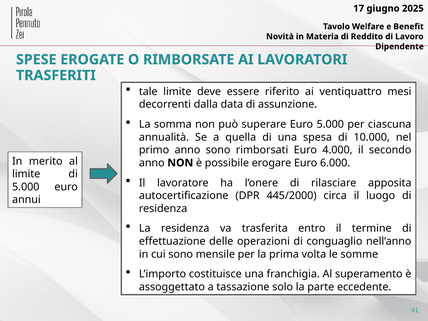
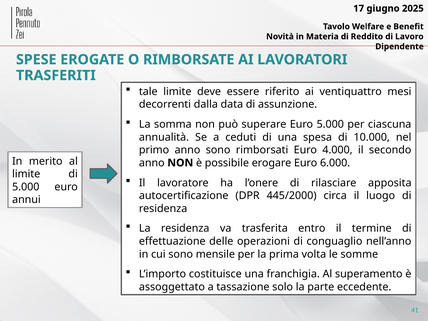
quella: quella -> ceduti
